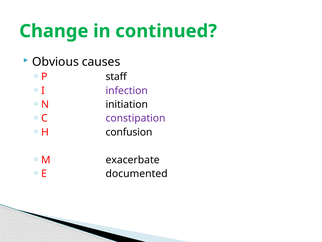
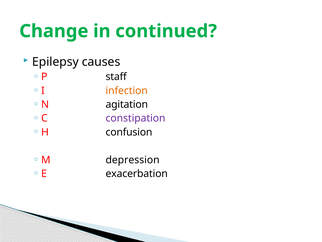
Obvious: Obvious -> Epilepsy
infection colour: purple -> orange
initiation: initiation -> agitation
exacerbate: exacerbate -> depression
documented: documented -> exacerbation
